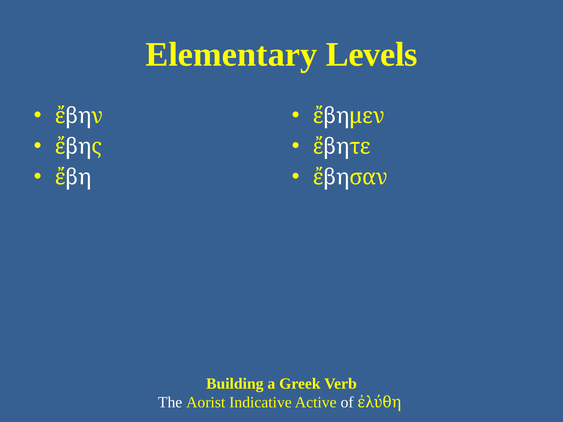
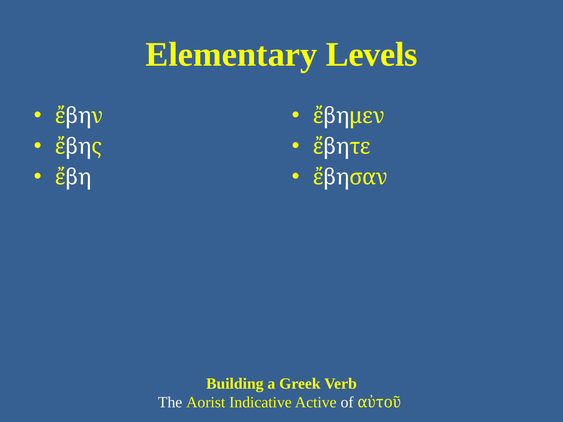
ἐλύθη: ἐλύθη -> αὐτοῦ
